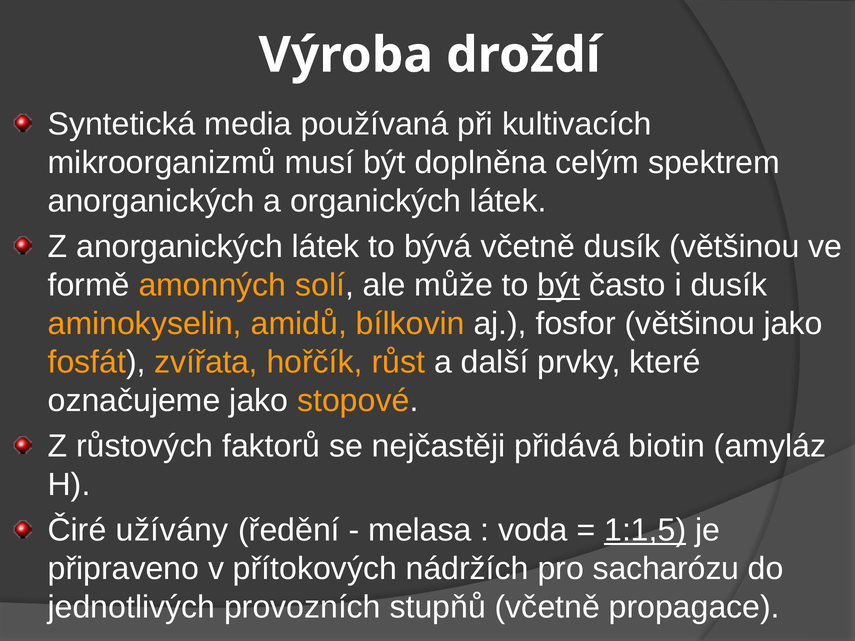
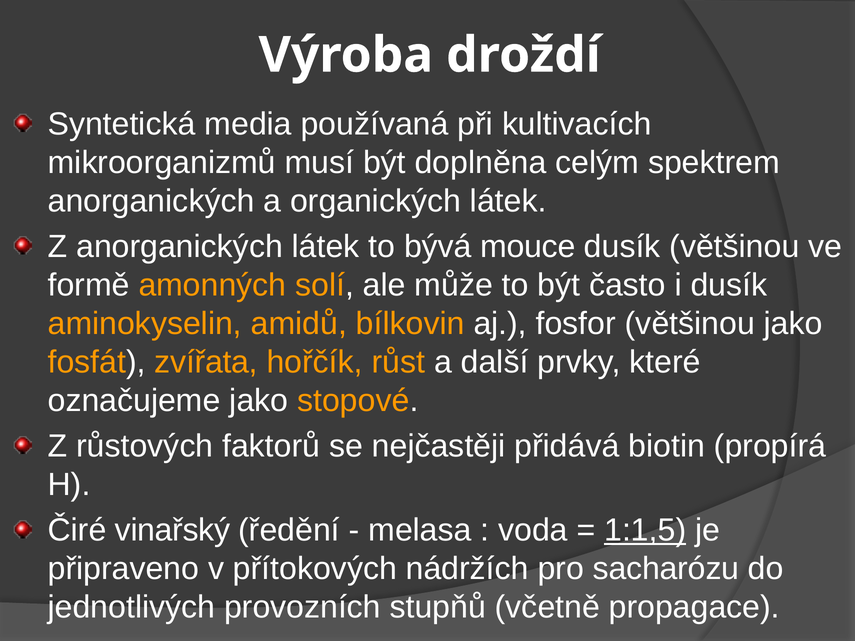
bývá včetně: včetně -> mouce
být at (559, 285) underline: present -> none
amyláz: amyláz -> propírá
užívány: užívány -> vinařský
